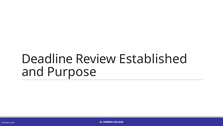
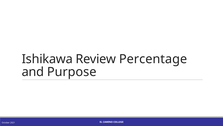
Deadline: Deadline -> Ishikawa
Established: Established -> Percentage
